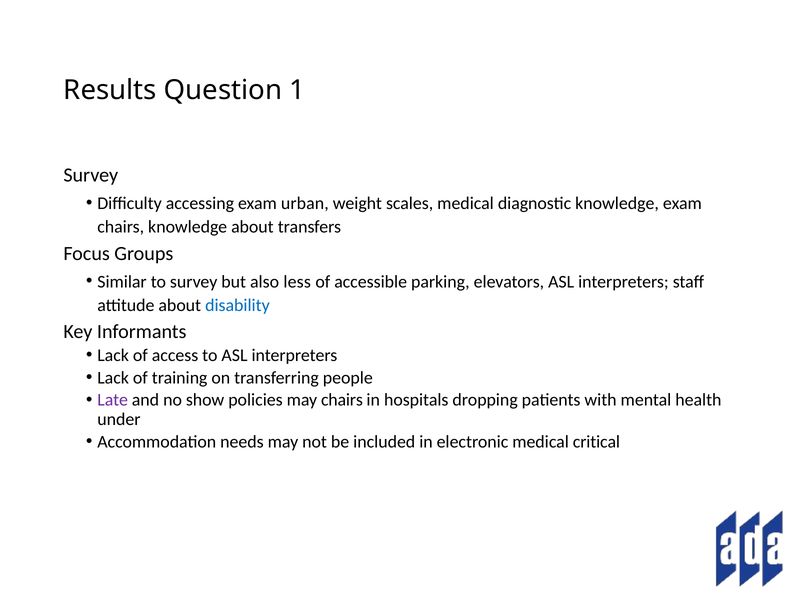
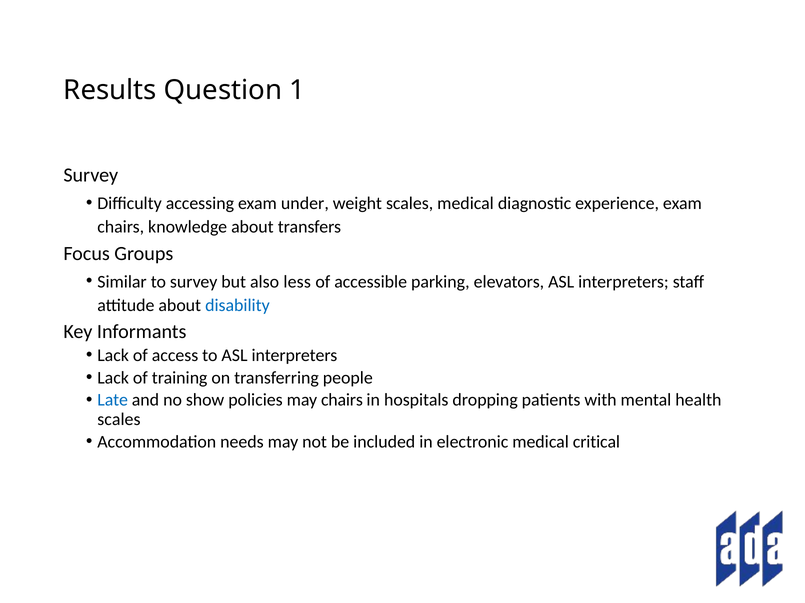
urban: urban -> under
diagnostic knowledge: knowledge -> experience
Late colour: purple -> blue
under at (119, 420): under -> scales
